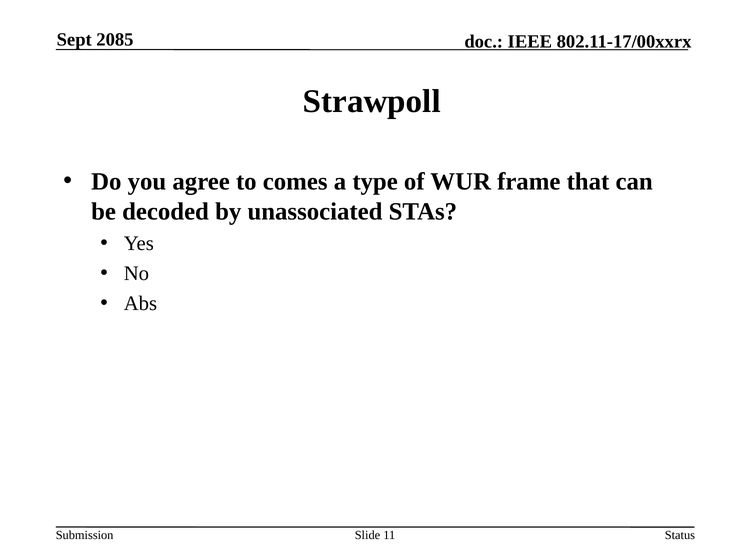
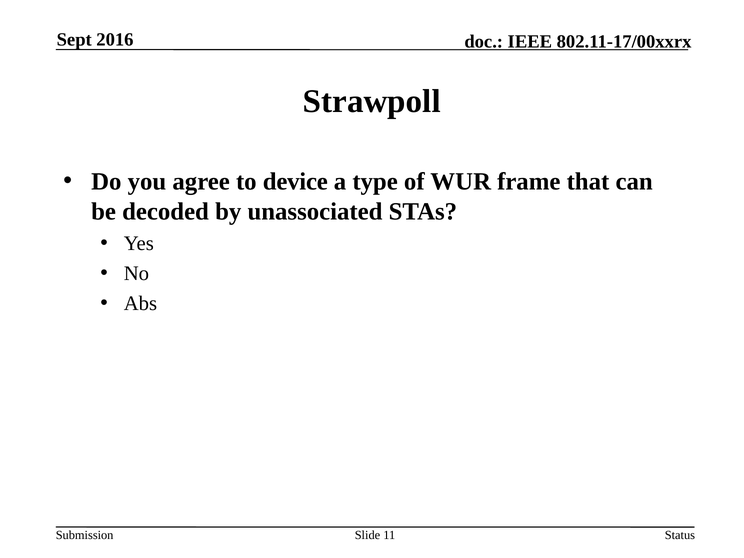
2085: 2085 -> 2016
comes: comes -> device
